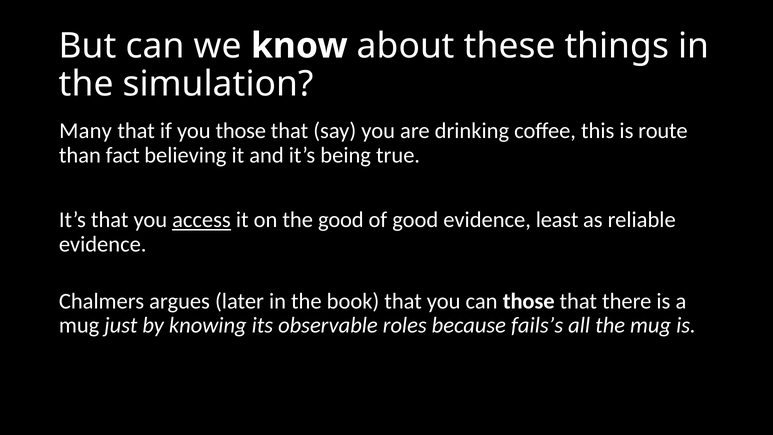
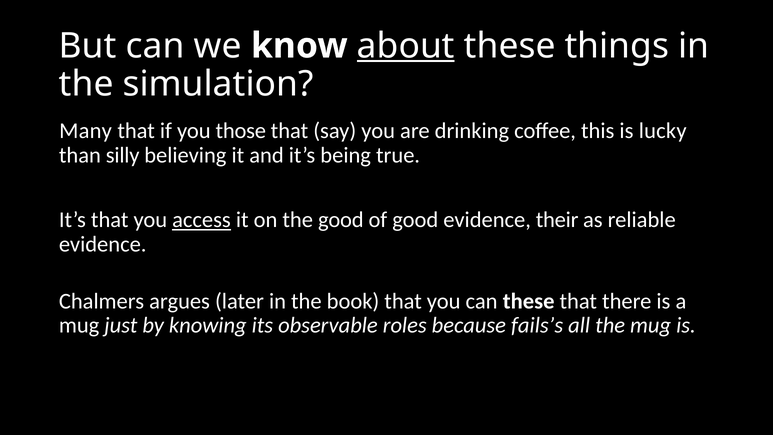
about underline: none -> present
route: route -> lucky
fact: fact -> silly
least: least -> their
can those: those -> these
